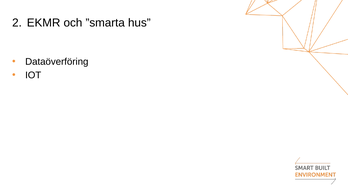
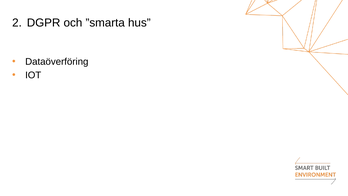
EKMR: EKMR -> DGPR
